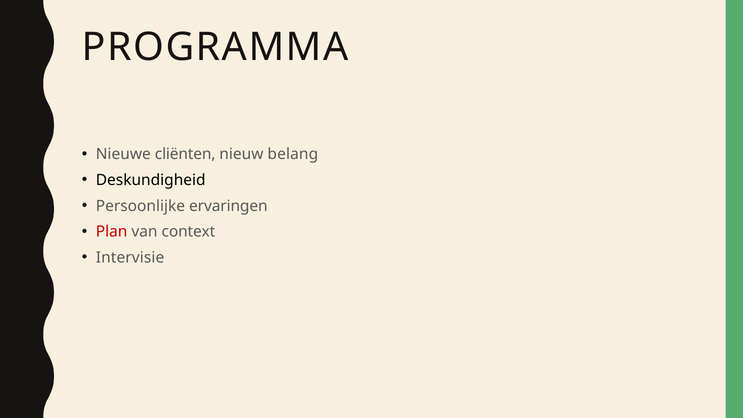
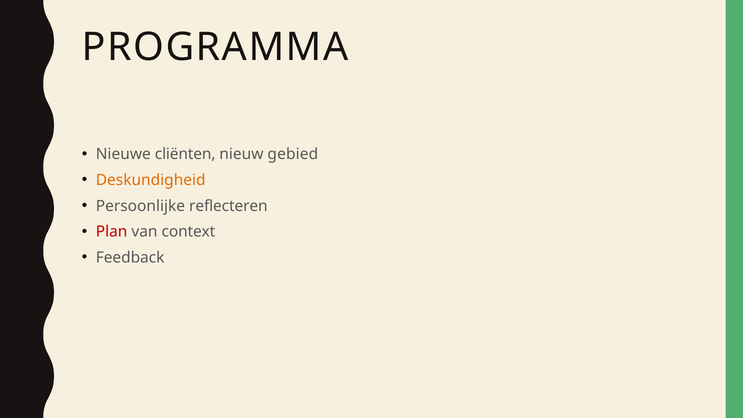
belang: belang -> gebied
Deskundigheid colour: black -> orange
ervaringen: ervaringen -> reflecteren
Intervisie: Intervisie -> Feedback
